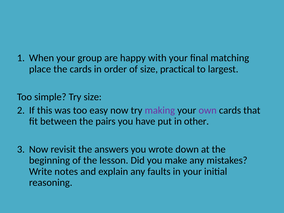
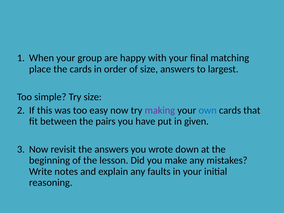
size practical: practical -> answers
own colour: purple -> blue
other: other -> given
